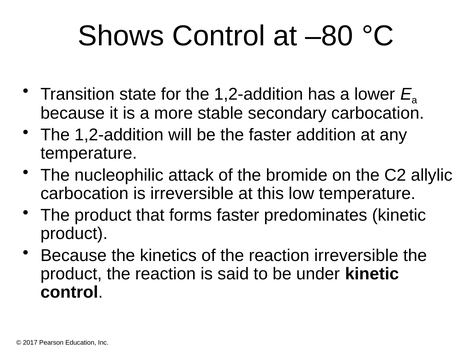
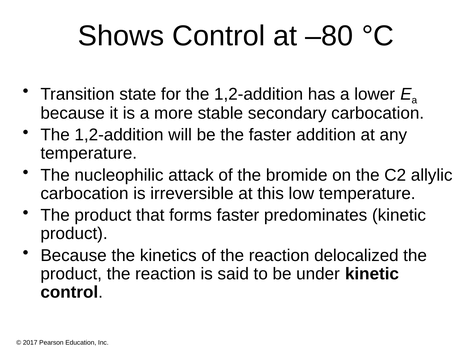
reaction irreversible: irreversible -> delocalized
